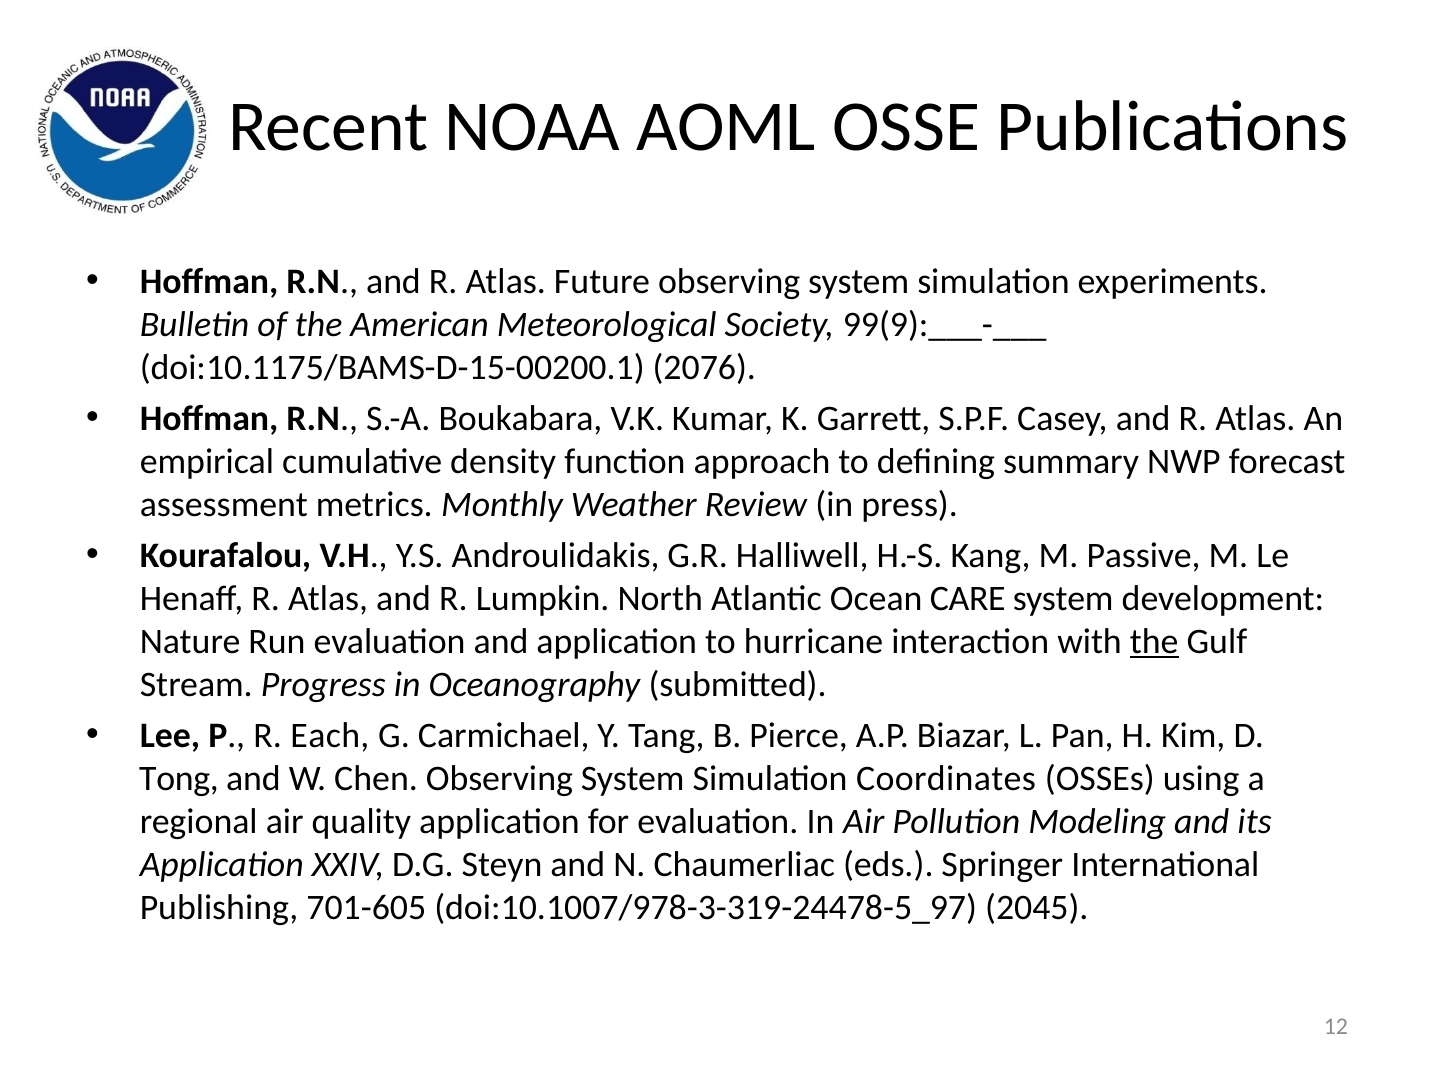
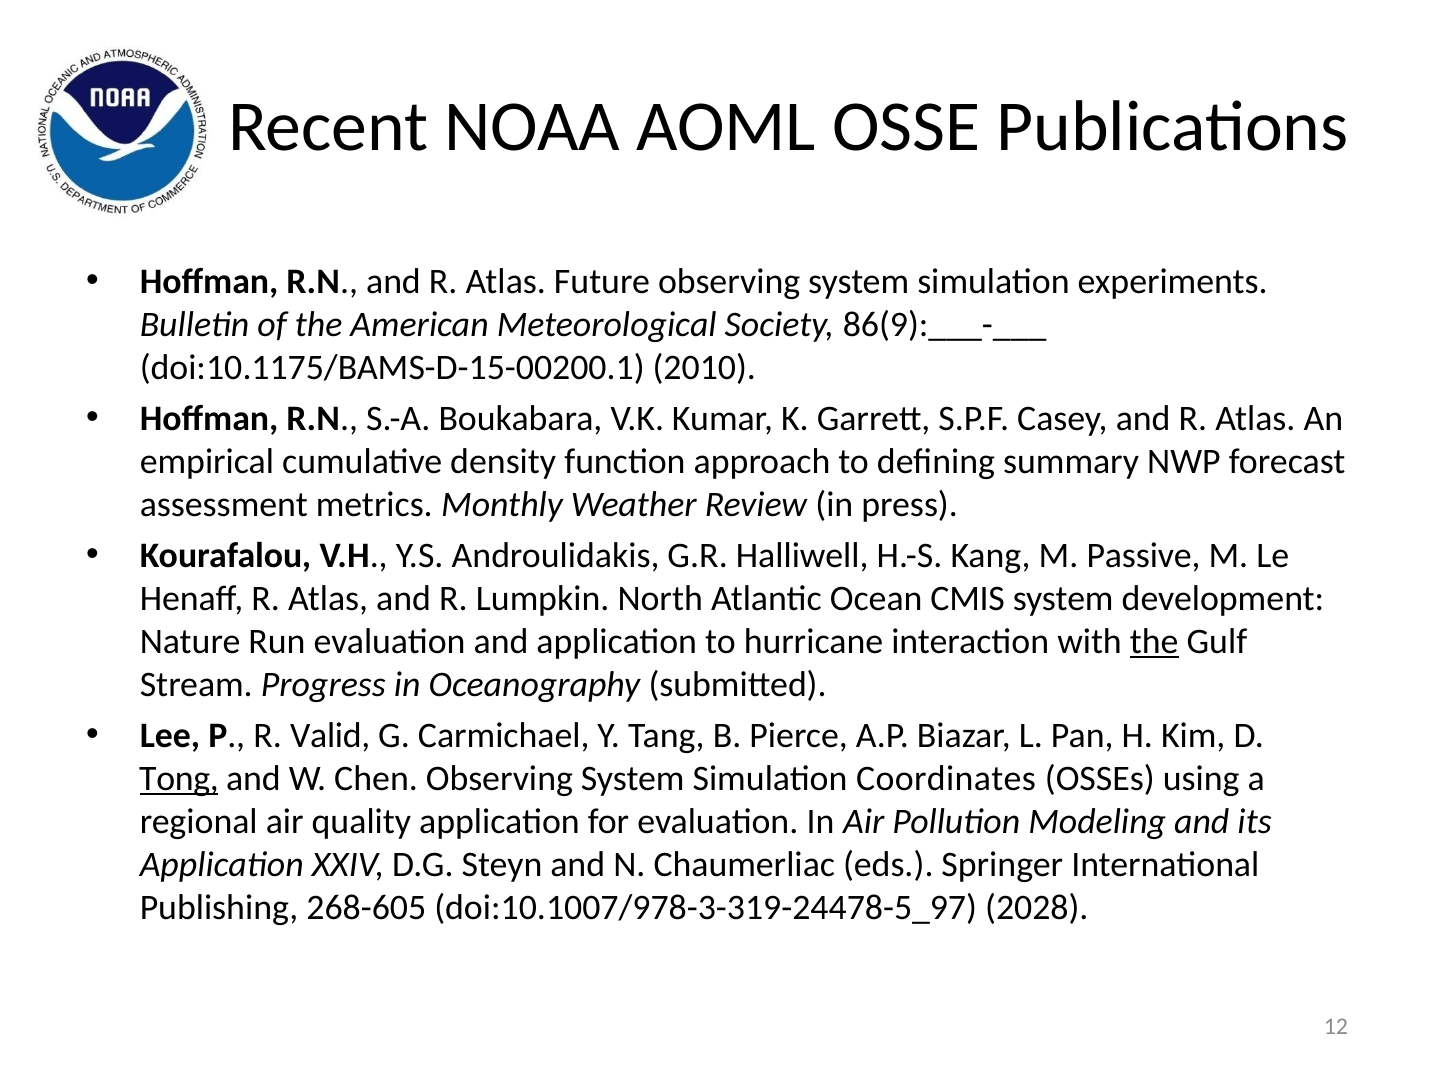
99(9):___-___: 99(9):___-___ -> 86(9):___-___
2076: 2076 -> 2010
CARE: CARE -> CMIS
Each: Each -> Valid
Tong underline: none -> present
701-605: 701-605 -> 268-605
2045: 2045 -> 2028
